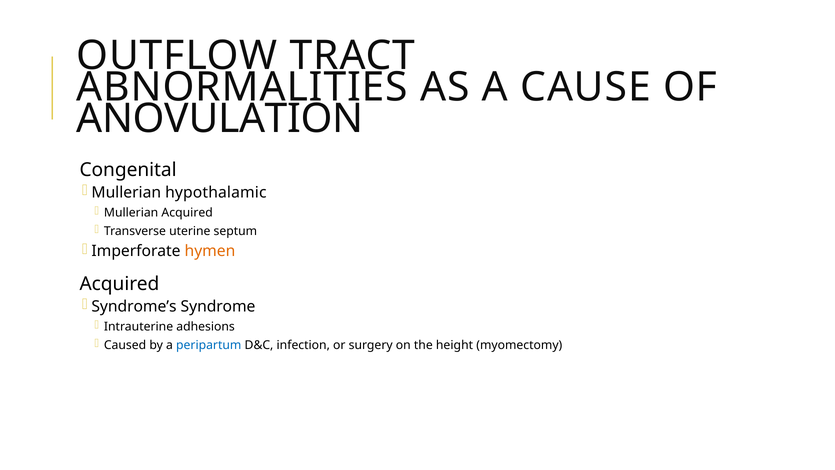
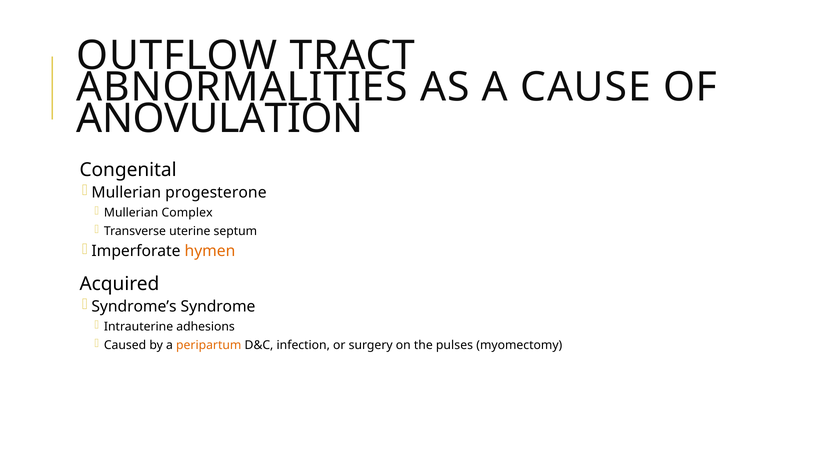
hypothalamic: hypothalamic -> progesterone
Mullerian Acquired: Acquired -> Complex
peripartum colour: blue -> orange
height: height -> pulses
